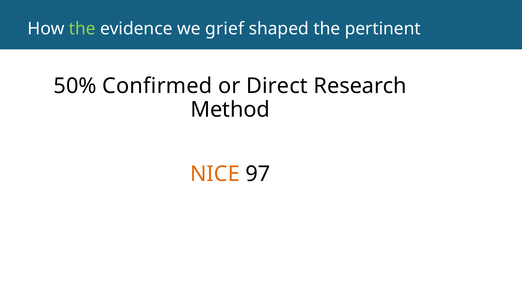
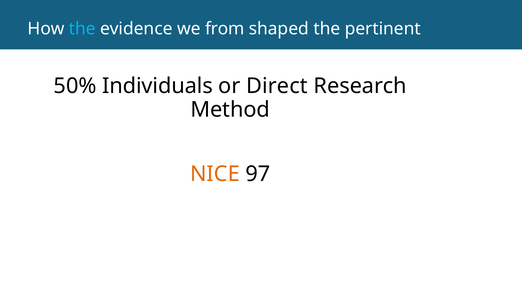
the at (82, 29) colour: light green -> light blue
grief: grief -> from
Confirmed: Confirmed -> Individuals
